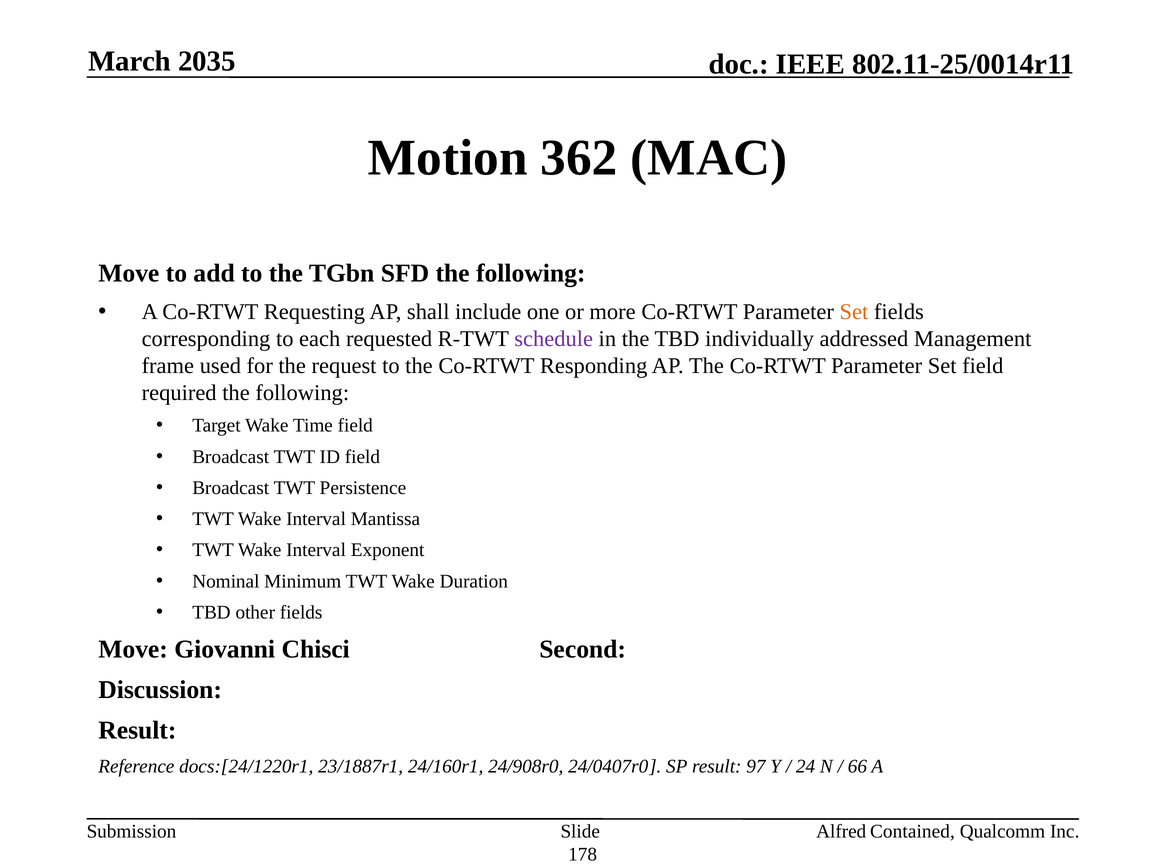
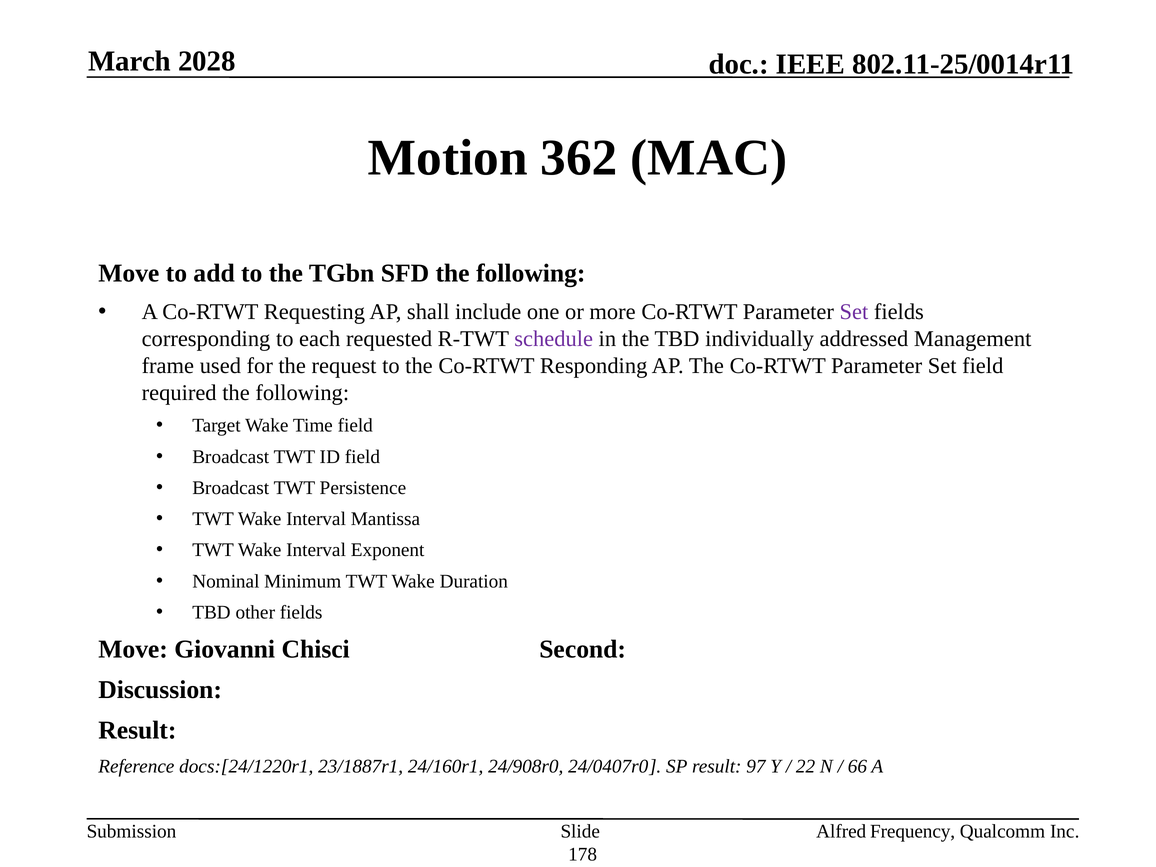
2035: 2035 -> 2028
Set at (854, 312) colour: orange -> purple
24: 24 -> 22
Contained: Contained -> Frequency
